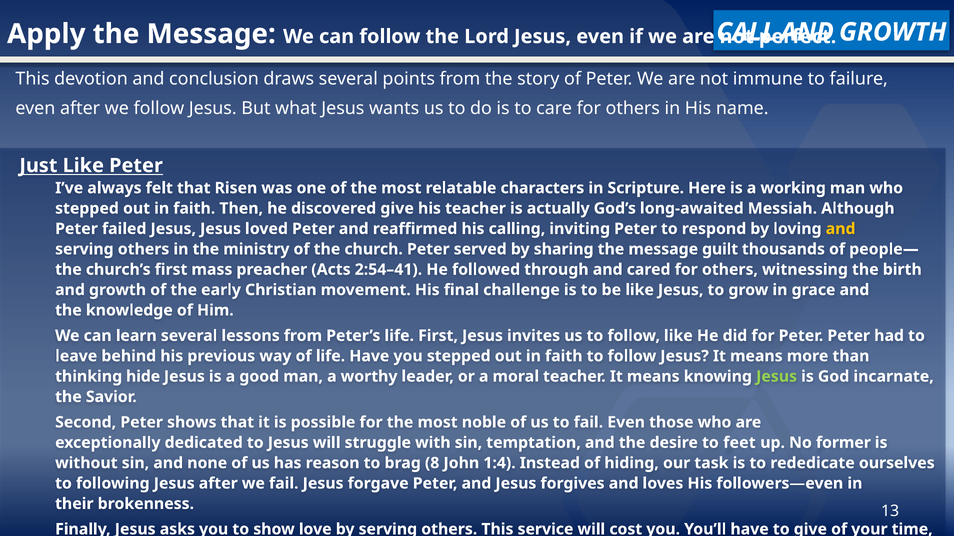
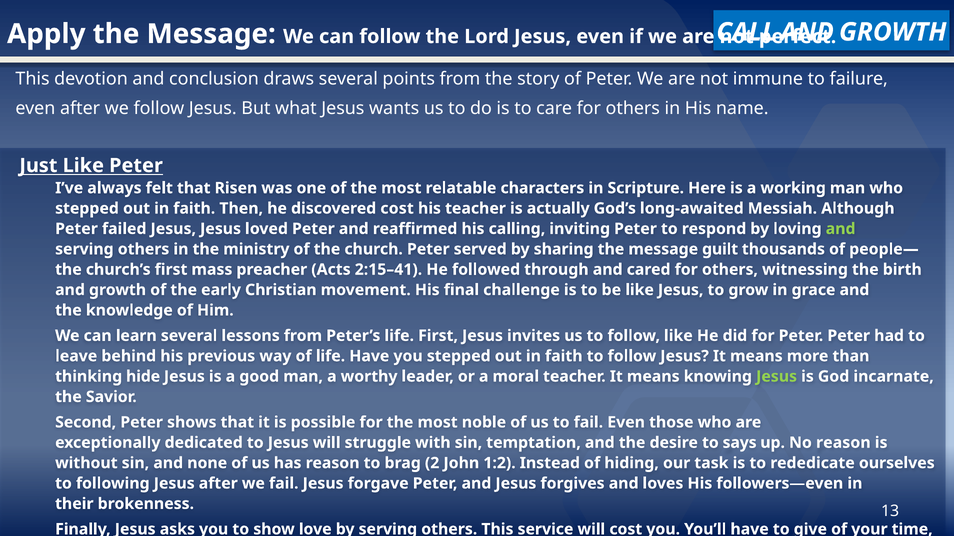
discovered give: give -> cost
and at (841, 229) colour: yellow -> light green
2:54–41: 2:54–41 -> 2:15–41
feet: feet -> says
No former: former -> reason
8: 8 -> 2
1:4: 1:4 -> 1:2
